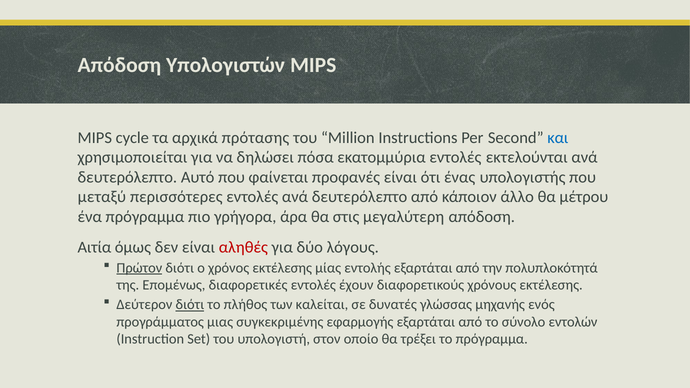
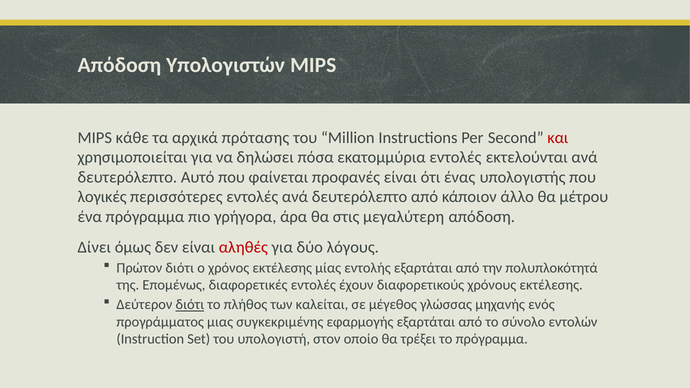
cycle: cycle -> κάθε
και colour: blue -> red
μεταξύ: μεταξύ -> λογικές
Αιτία: Αιτία -> Δίνει
Πρώτον underline: present -> none
δυνατές: δυνατές -> μέγεθος
